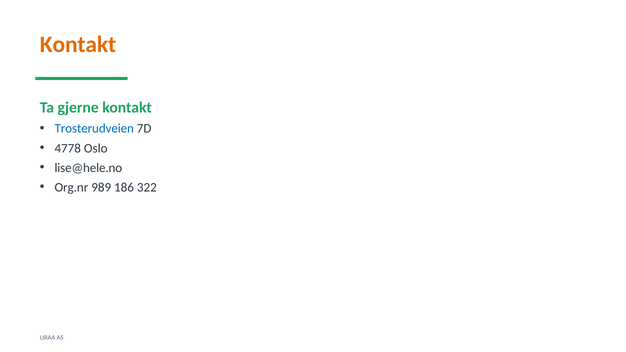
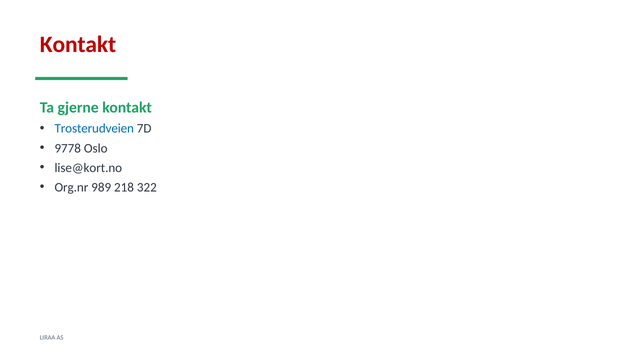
Kontakt at (78, 45) colour: orange -> red
4778: 4778 -> 9778
lise@hele.no: lise@hele.no -> lise@kort.no
186: 186 -> 218
